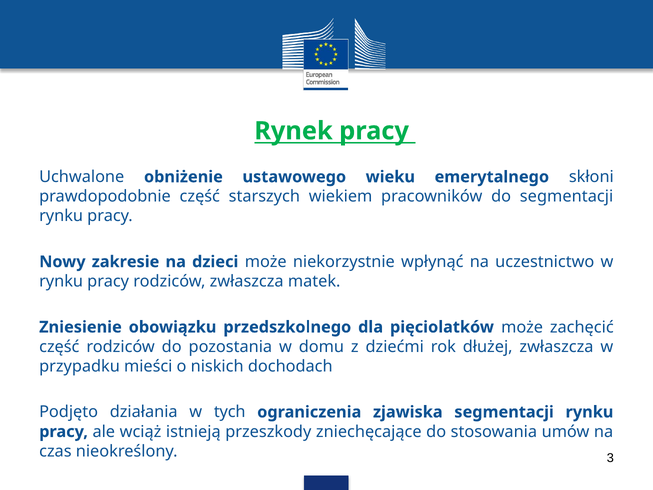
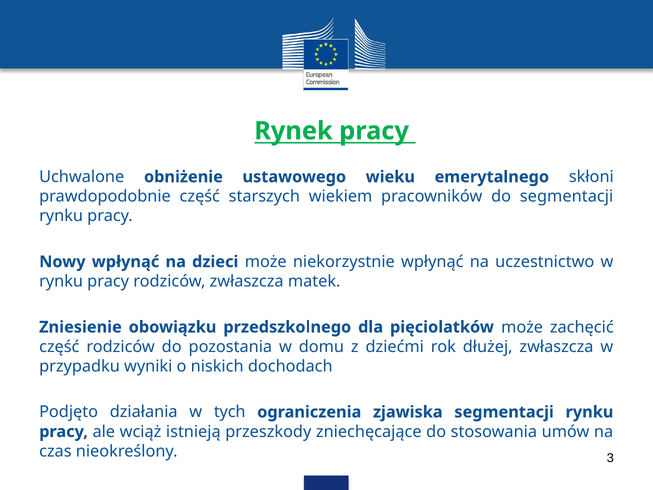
Nowy zakresie: zakresie -> wpłynąć
mieści: mieści -> wyniki
